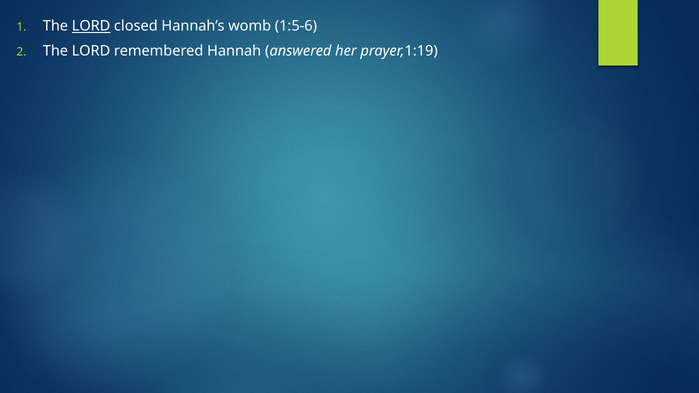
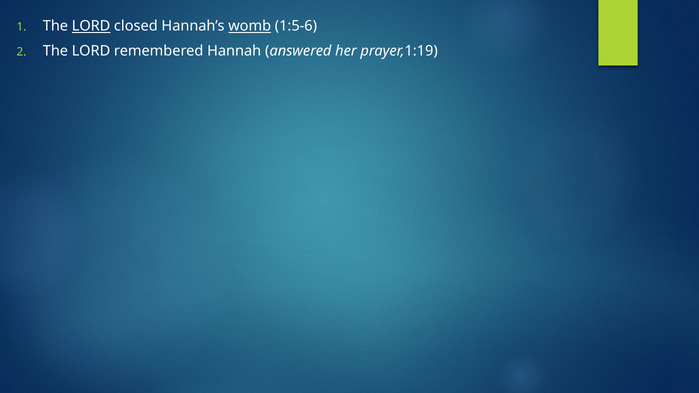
womb underline: none -> present
